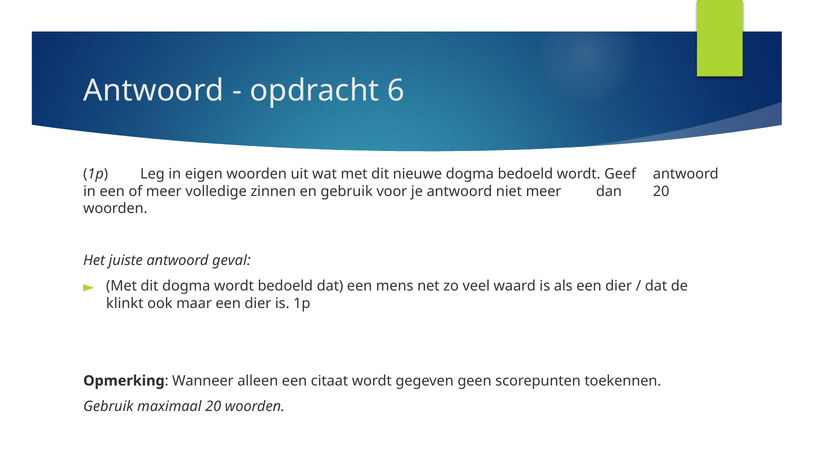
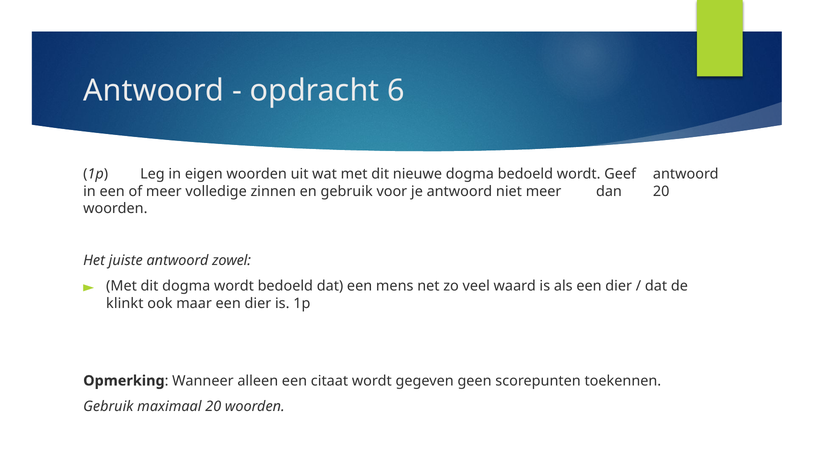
geval: geval -> zowel
